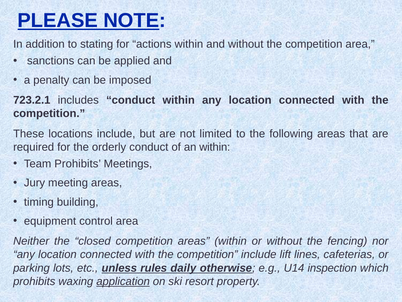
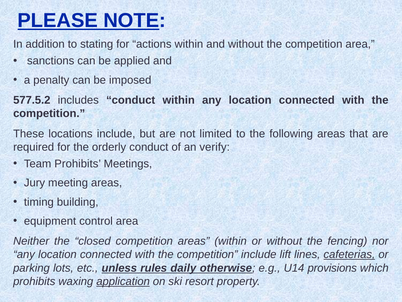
723.2.1: 723.2.1 -> 577.5.2
an within: within -> verify
cafeterias underline: none -> present
inspection: inspection -> provisions
